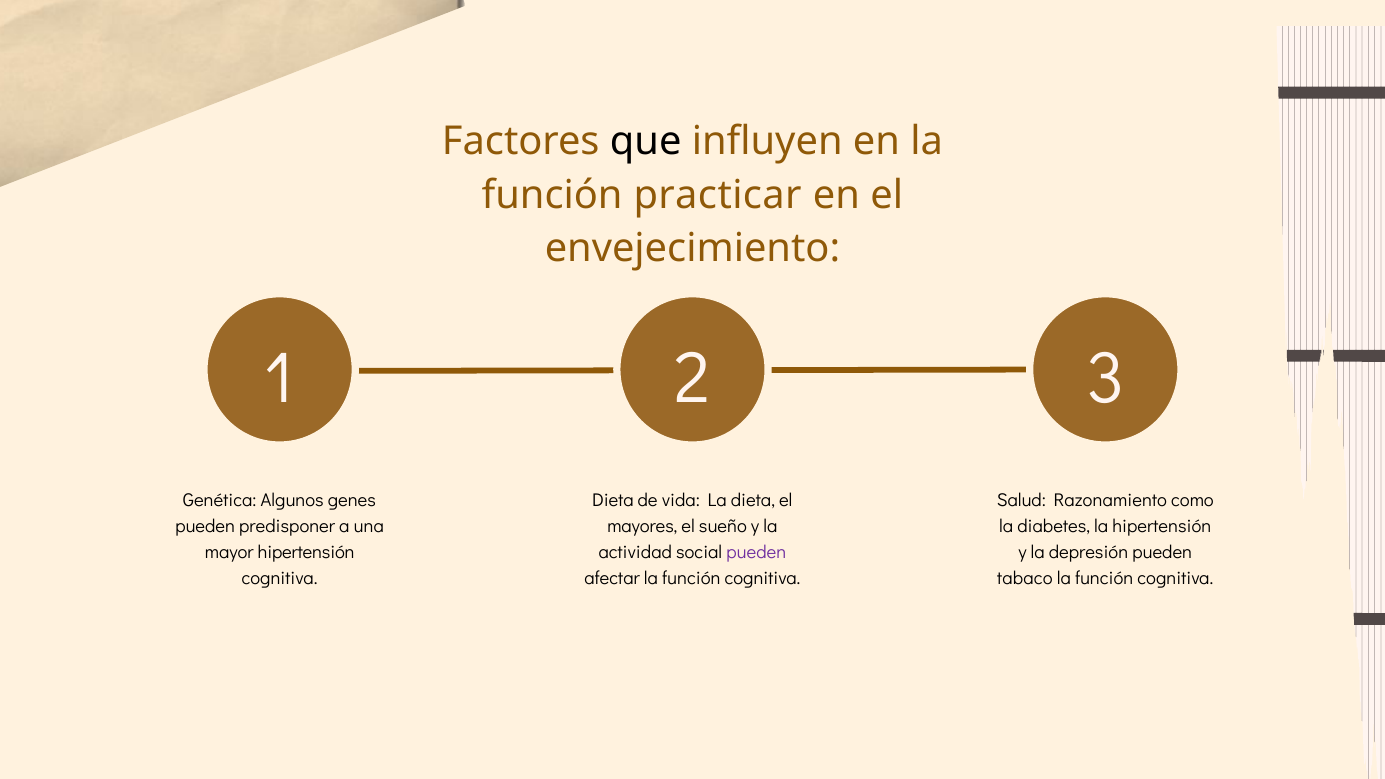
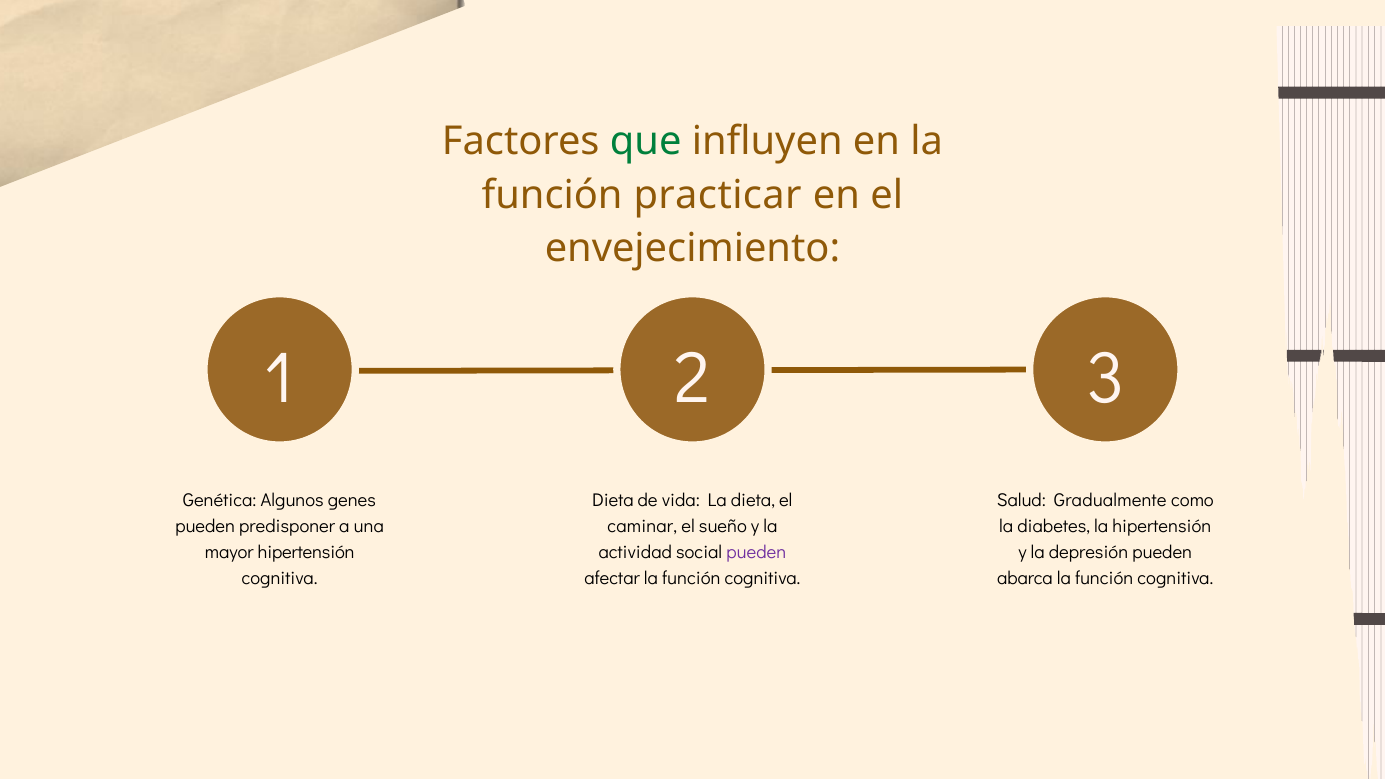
que colour: black -> green
Razonamiento: Razonamiento -> Gradualmente
mayores: mayores -> caminar
tabaco: tabaco -> abarca
